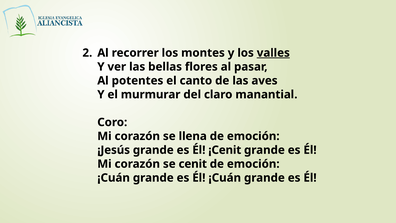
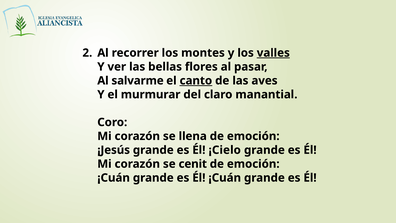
potentes: potentes -> salvarme
canto underline: none -> present
¡Cenit: ¡Cenit -> ¡Cielo
